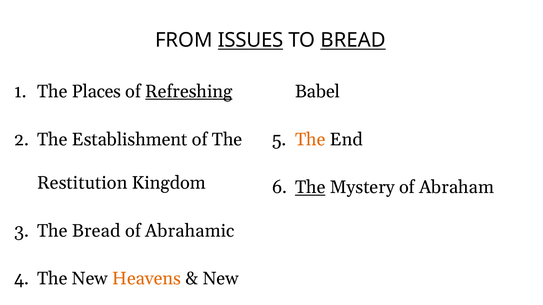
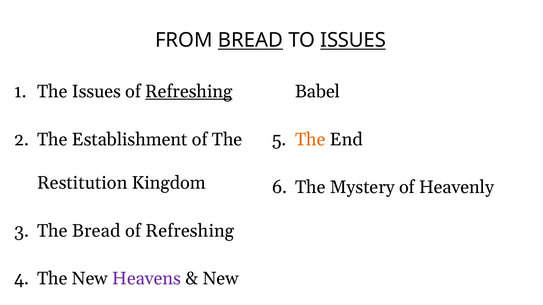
FROM ISSUES: ISSUES -> BREAD
TO BREAD: BREAD -> ISSUES
The Places: Places -> Issues
The at (310, 188) underline: present -> none
Abraham: Abraham -> Heavenly
Abrahamic at (190, 231): Abrahamic -> Refreshing
Heavens colour: orange -> purple
